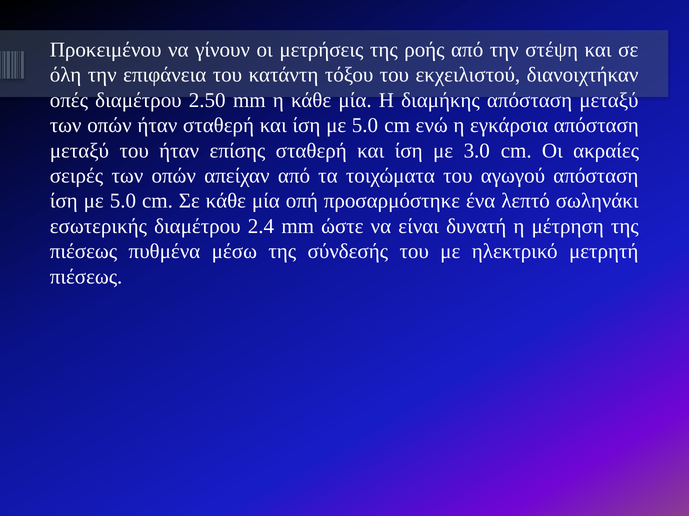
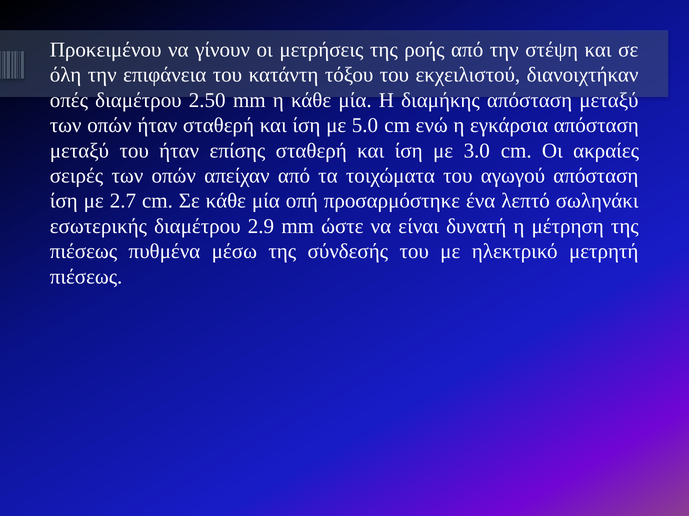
5.0 at (123, 201): 5.0 -> 2.7
2.4: 2.4 -> 2.9
